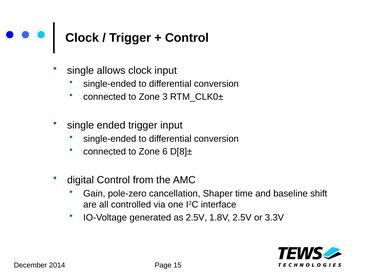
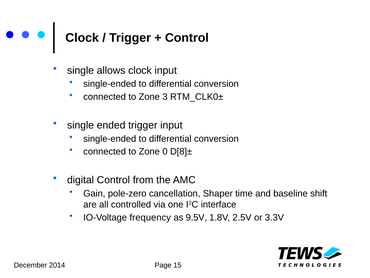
6: 6 -> 0
generated: generated -> frequency
as 2.5V: 2.5V -> 9.5V
